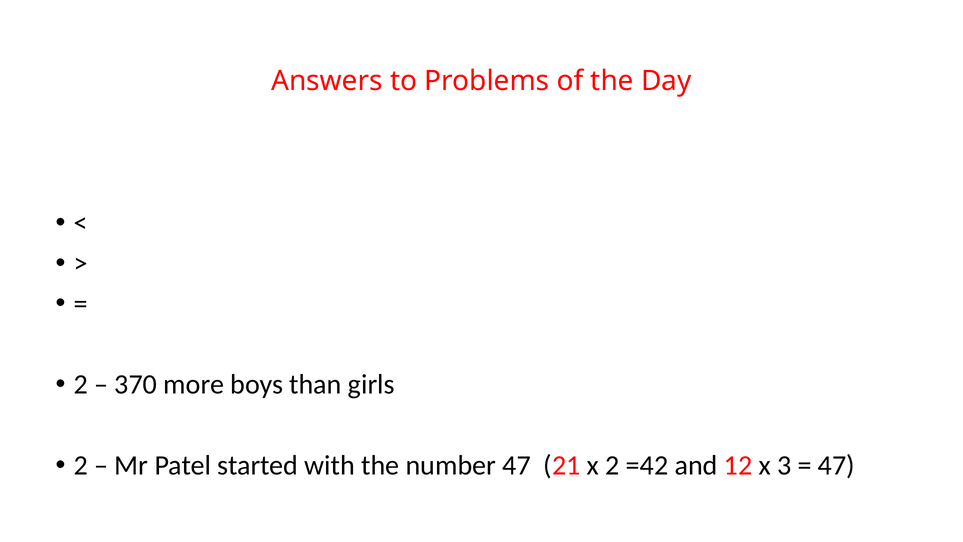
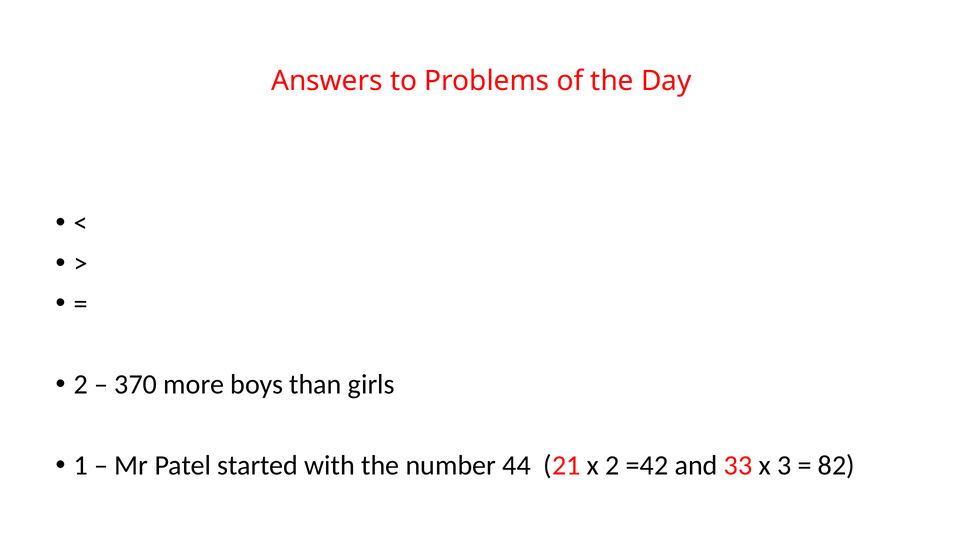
2 at (81, 465): 2 -> 1
number 47: 47 -> 44
12: 12 -> 33
47 at (836, 465): 47 -> 82
